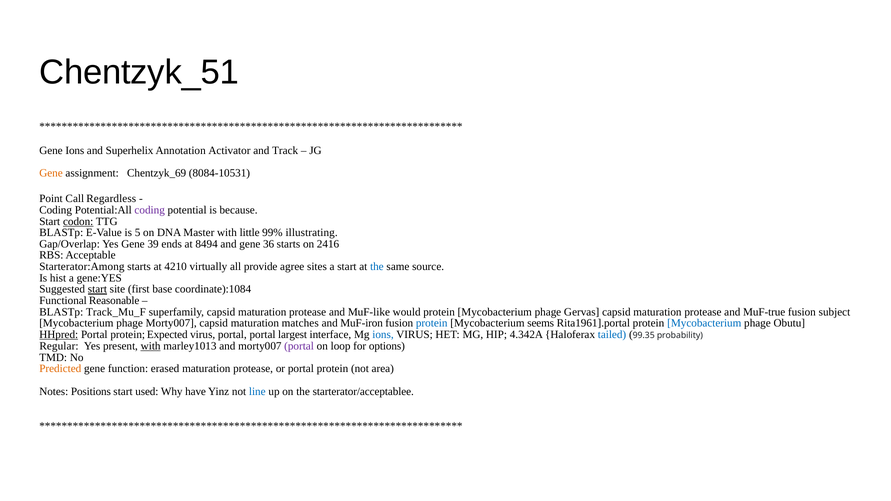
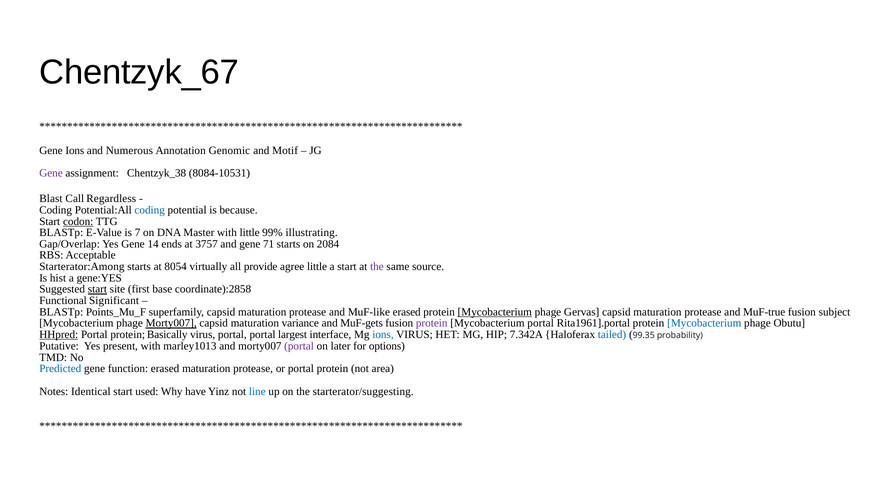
Chentzyk_51: Chentzyk_51 -> Chentzyk_67
Superhelix: Superhelix -> Numerous
Activator: Activator -> Genomic
Track: Track -> Motif
Gene at (51, 173) colour: orange -> purple
Chentzyk_69: Chentzyk_69 -> Chentzyk_38
Point: Point -> Blast
coding at (150, 210) colour: purple -> blue
5: 5 -> 7
39: 39 -> 14
8494: 8494 -> 3757
36: 36 -> 71
2416: 2416 -> 2084
4210: 4210 -> 8054
agree sites: sites -> little
the at (377, 267) colour: blue -> purple
coordinate):1084: coordinate):1084 -> coordinate):2858
Reasonable: Reasonable -> Significant
Track_Mu_F: Track_Mu_F -> Points_Mu_F
MuF-like would: would -> erased
Mycobacterium at (495, 312) underline: none -> present
Morty007 at (171, 323) underline: none -> present
matches: matches -> variance
MuF-iron: MuF-iron -> MuF-gets
protein at (432, 323) colour: blue -> purple
Mycobacterium seems: seems -> portal
Expected: Expected -> Basically
4.342A: 4.342A -> 7.342A
Regular: Regular -> Putative
with at (151, 346) underline: present -> none
loop: loop -> later
Predicted colour: orange -> blue
Positions: Positions -> Identical
starterator/acceptablee: starterator/acceptablee -> starterator/suggesting
